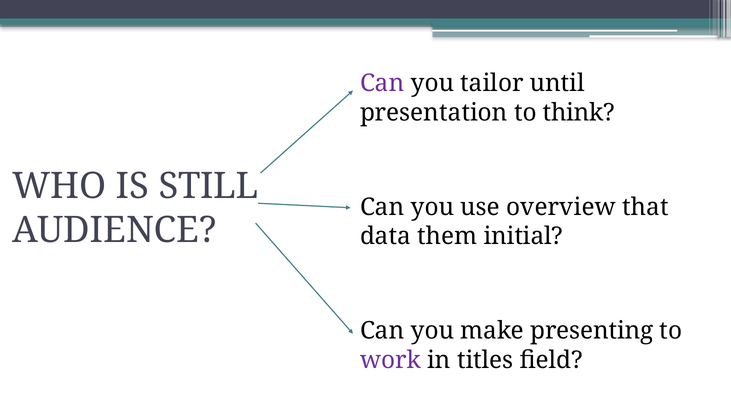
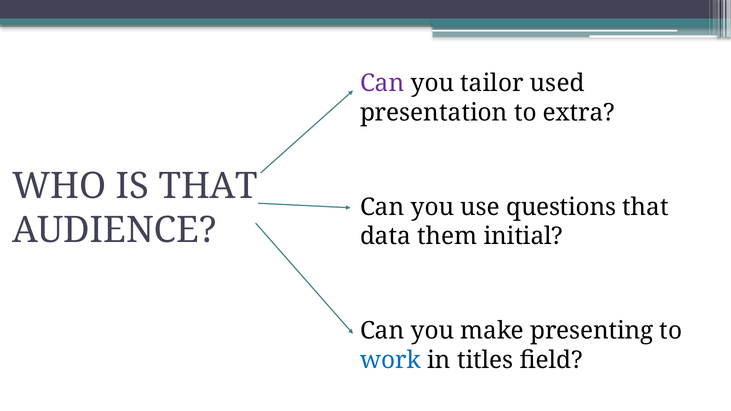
until: until -> used
think: think -> extra
IS STILL: STILL -> THAT
overview: overview -> questions
work colour: purple -> blue
